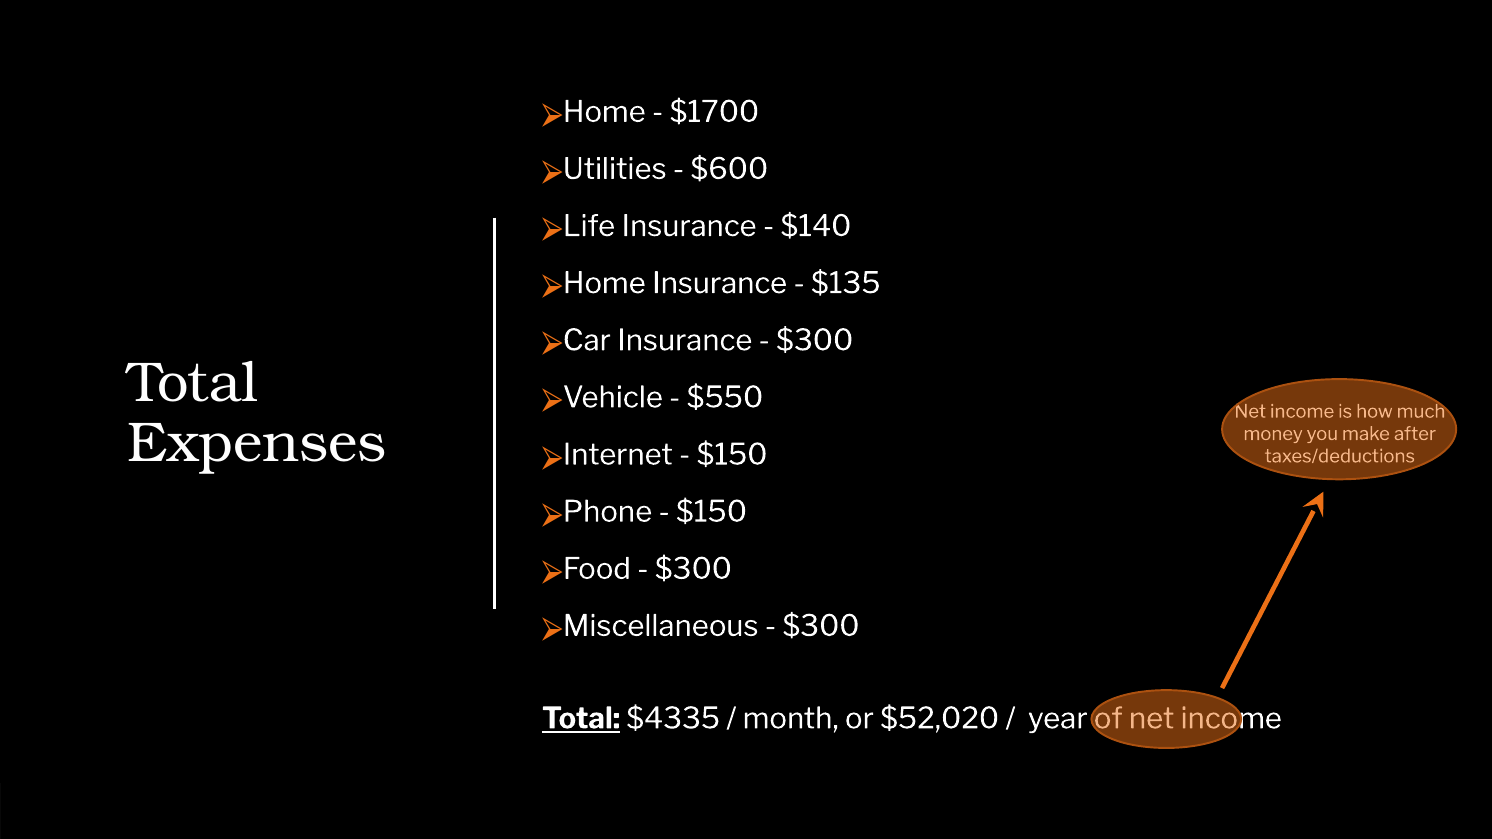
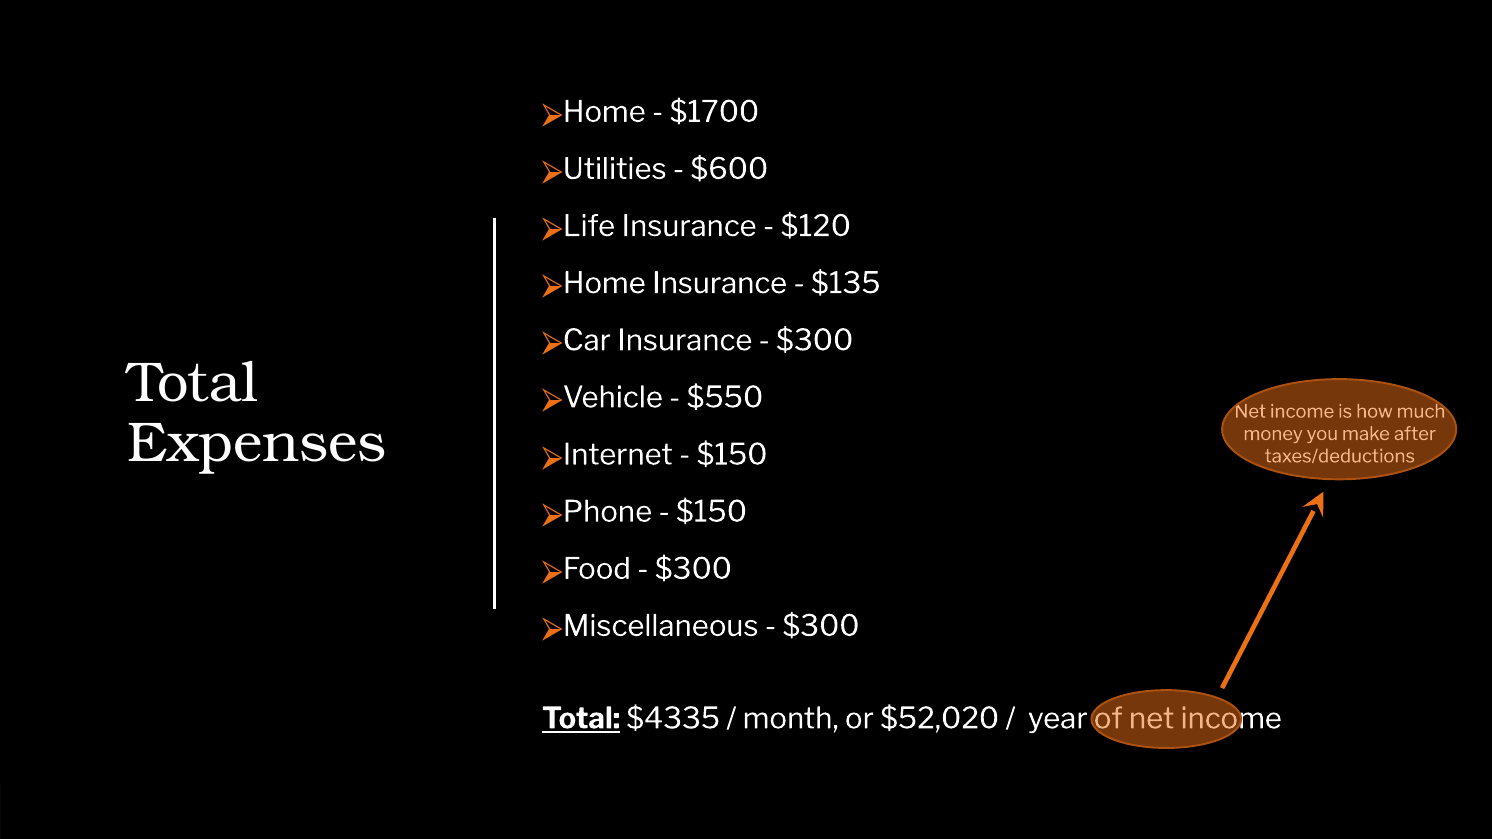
$140: $140 -> $120
